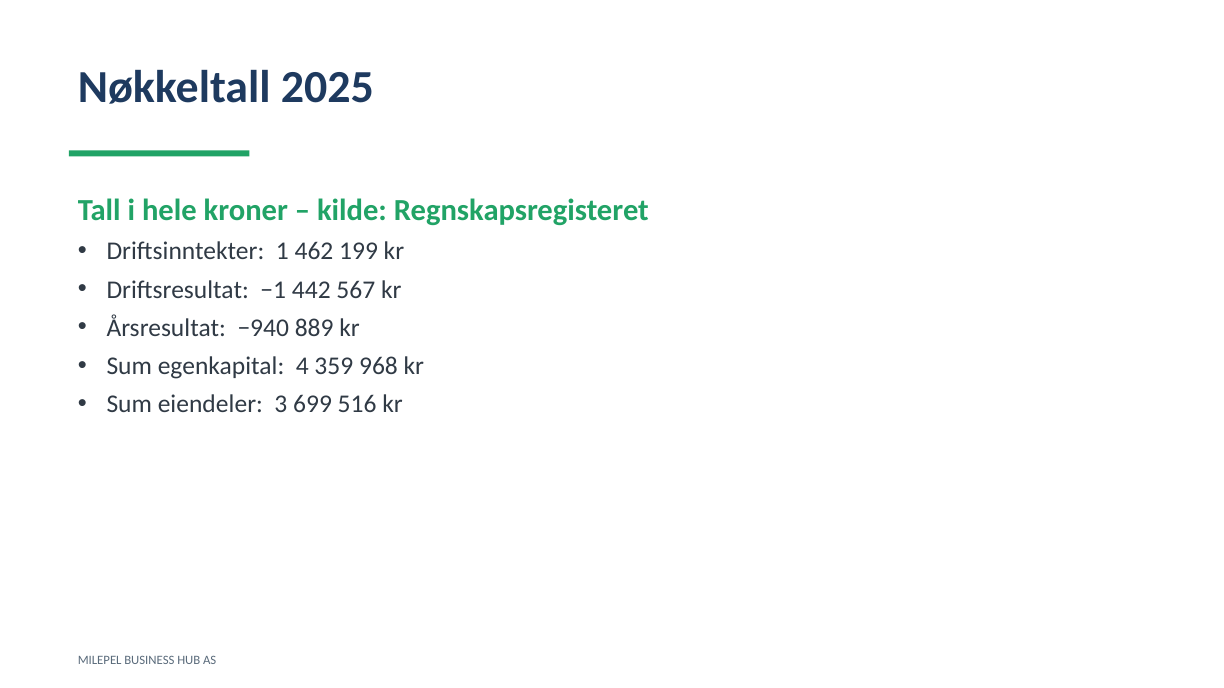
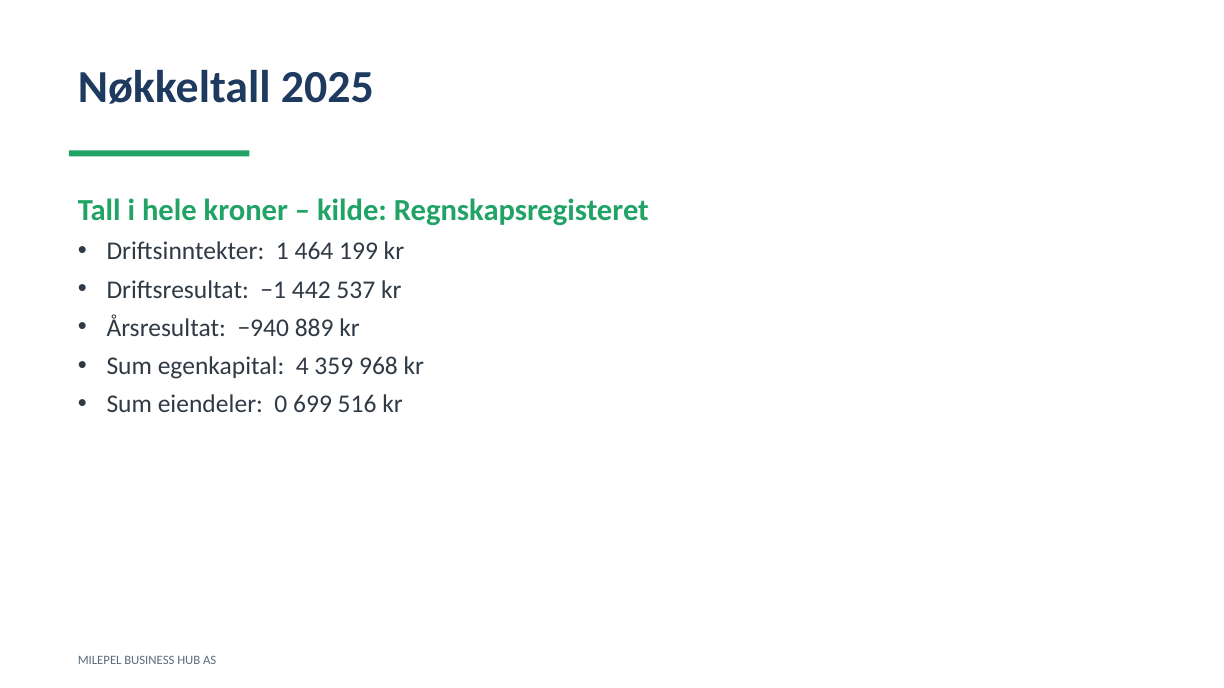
462: 462 -> 464
567: 567 -> 537
3: 3 -> 0
